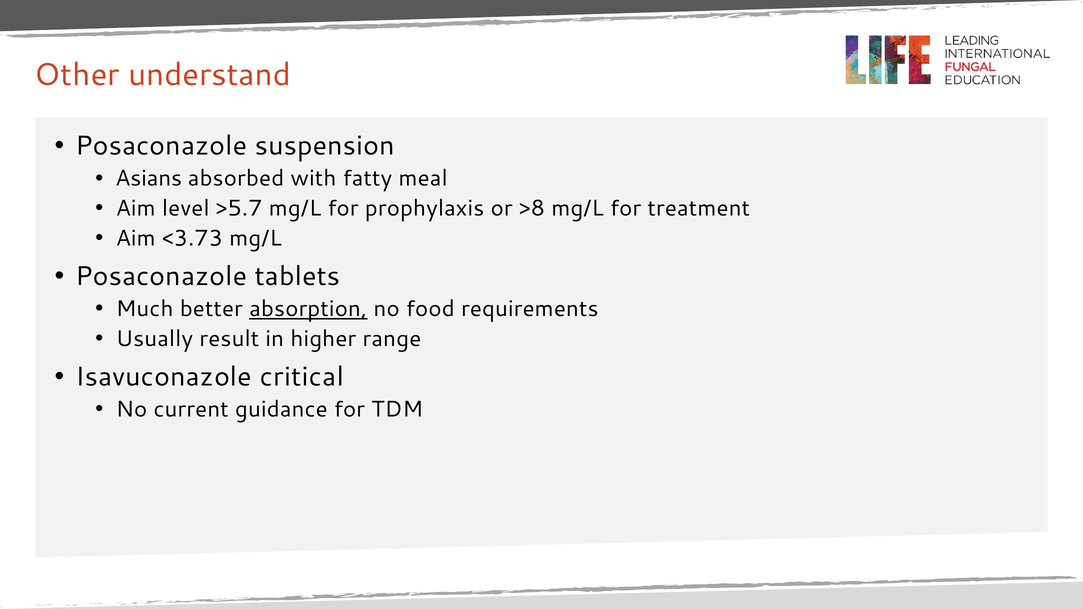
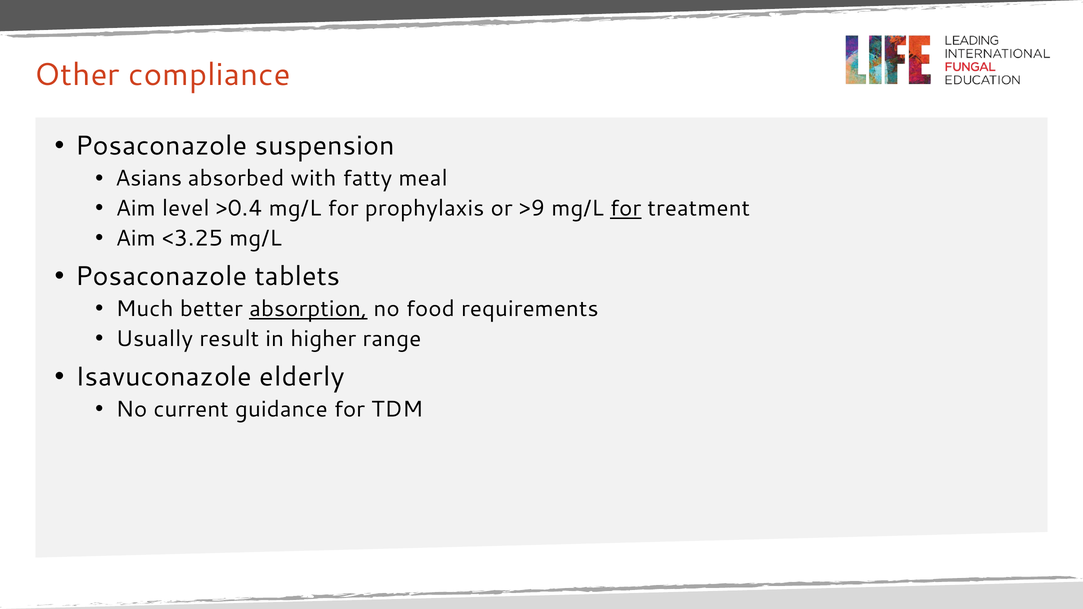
understand: understand -> compliance
>5.7: >5.7 -> >0.4
>8: >8 -> >9
for at (626, 209) underline: none -> present
<3.73: <3.73 -> <3.25
critical: critical -> elderly
